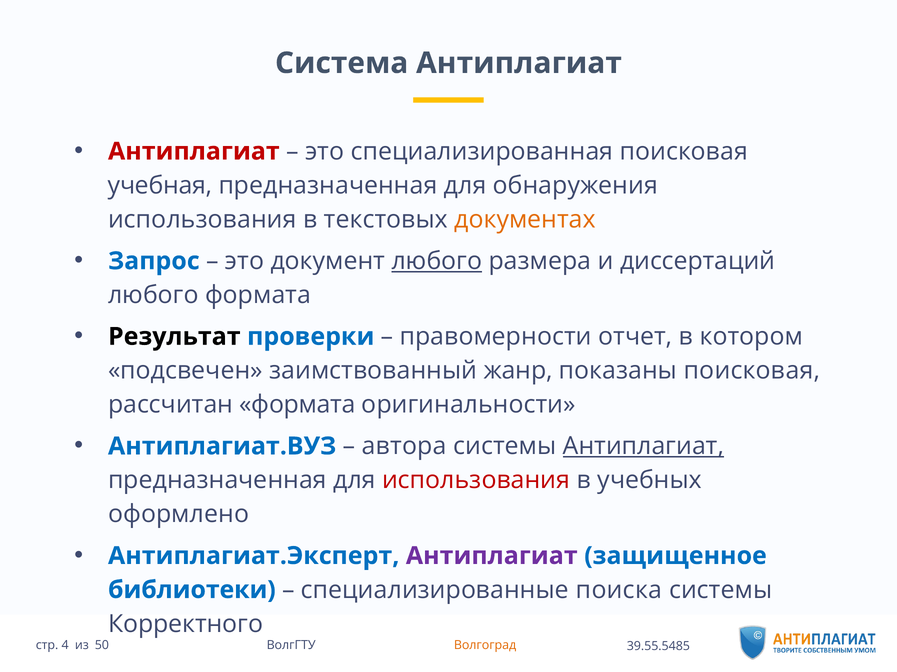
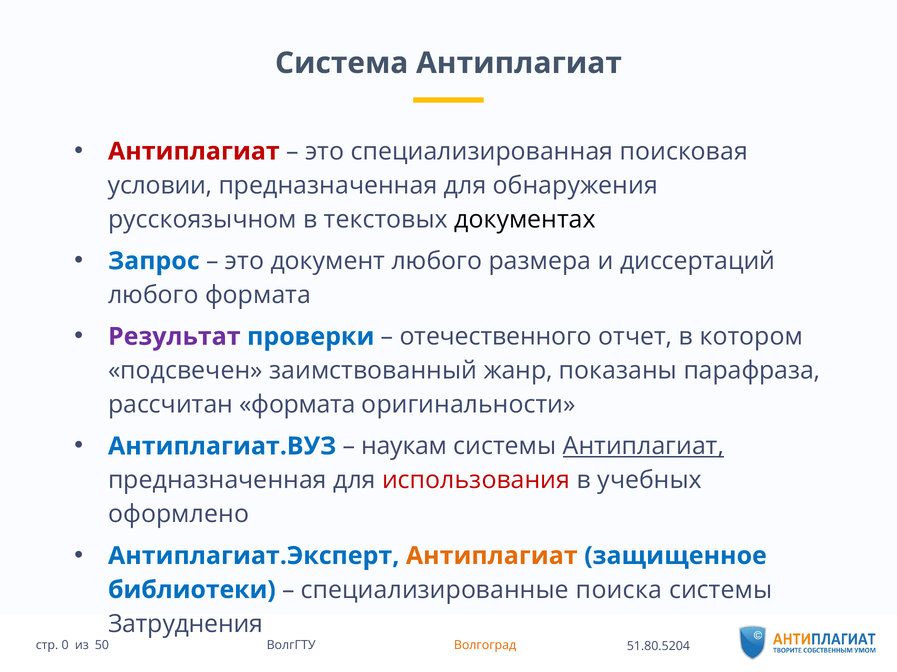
учебная: учебная -> условии
использования at (202, 220): использования -> русскоязычном
документах colour: orange -> black
любого at (437, 261) underline: present -> none
Результат colour: black -> purple
правомерности: правомерности -> отечественного
показаны поисковая: поисковая -> парафраза
автора: автора -> наукам
Антиплагиат at (492, 556) colour: purple -> orange
Корректного: Корректного -> Затруднения
4: 4 -> 0
39.55.5485: 39.55.5485 -> 51.80.5204
